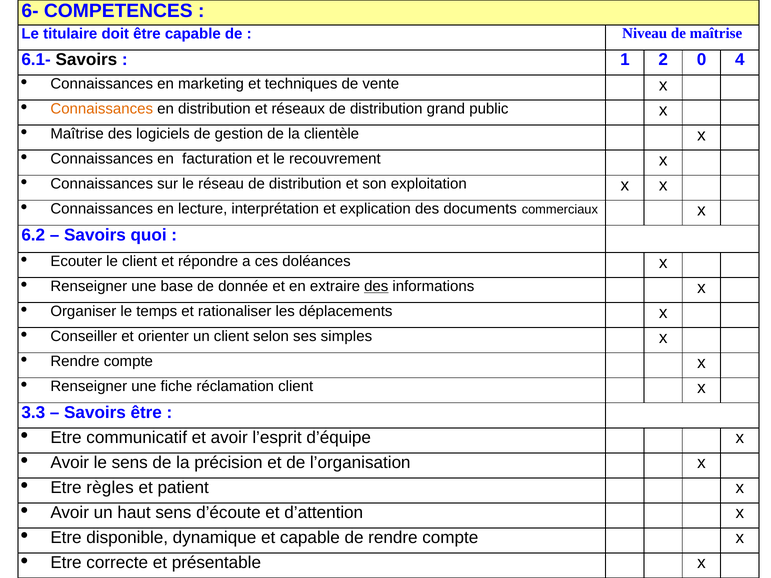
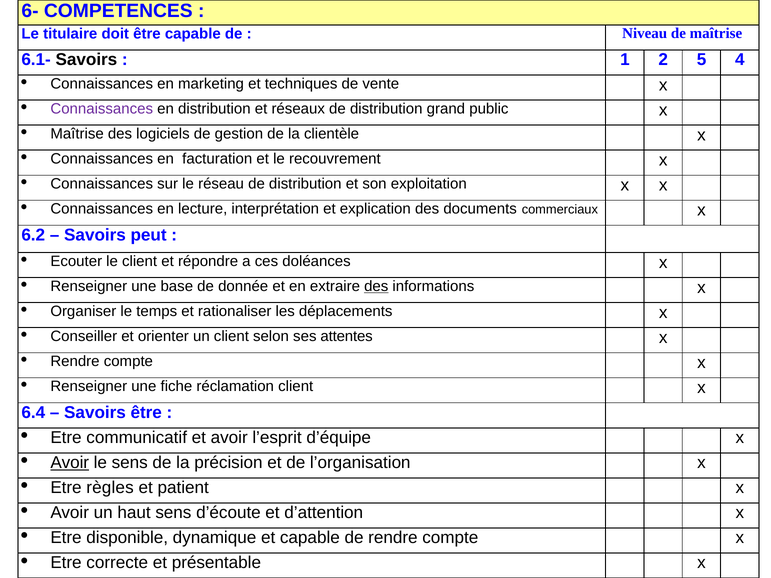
0: 0 -> 5
Connaissances at (102, 109) colour: orange -> purple
quoi: quoi -> peut
simples: simples -> attentes
3.3: 3.3 -> 6.4
Avoir at (70, 463) underline: none -> present
